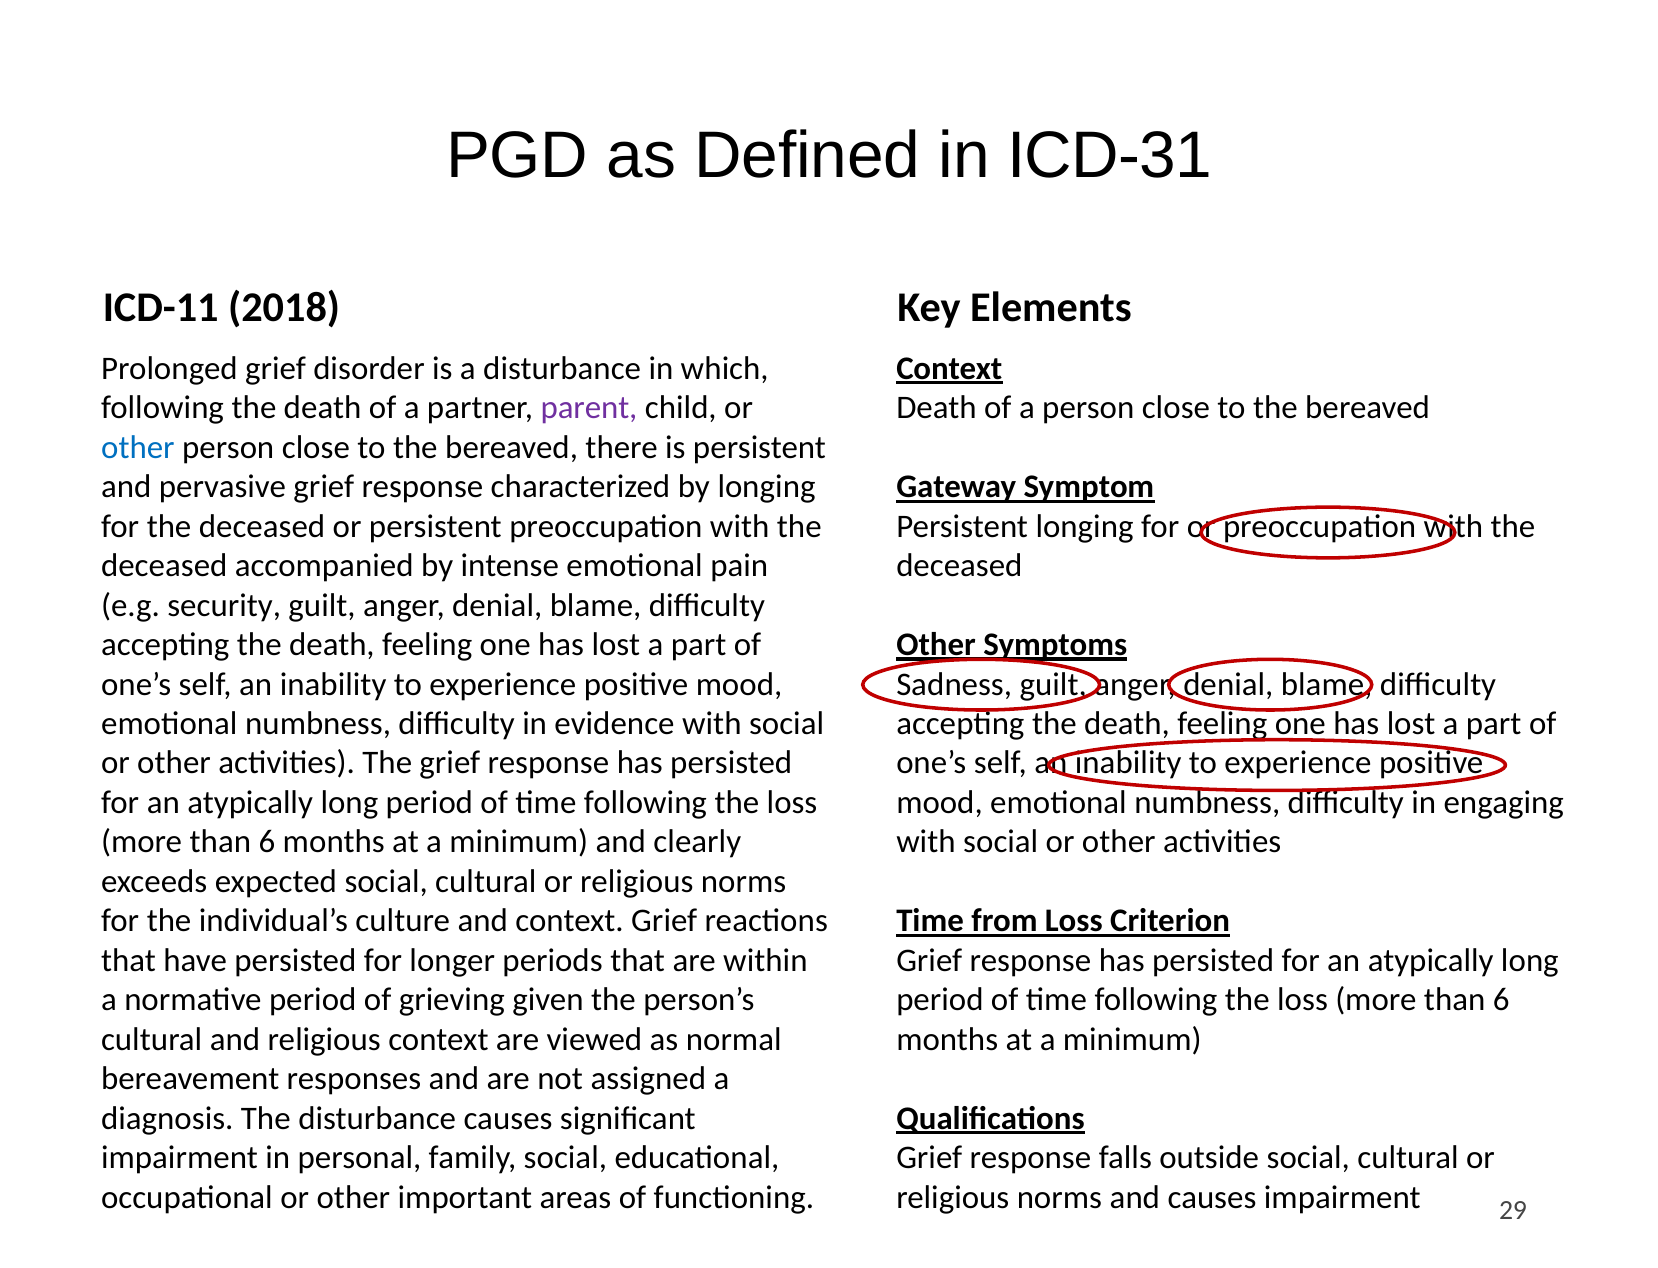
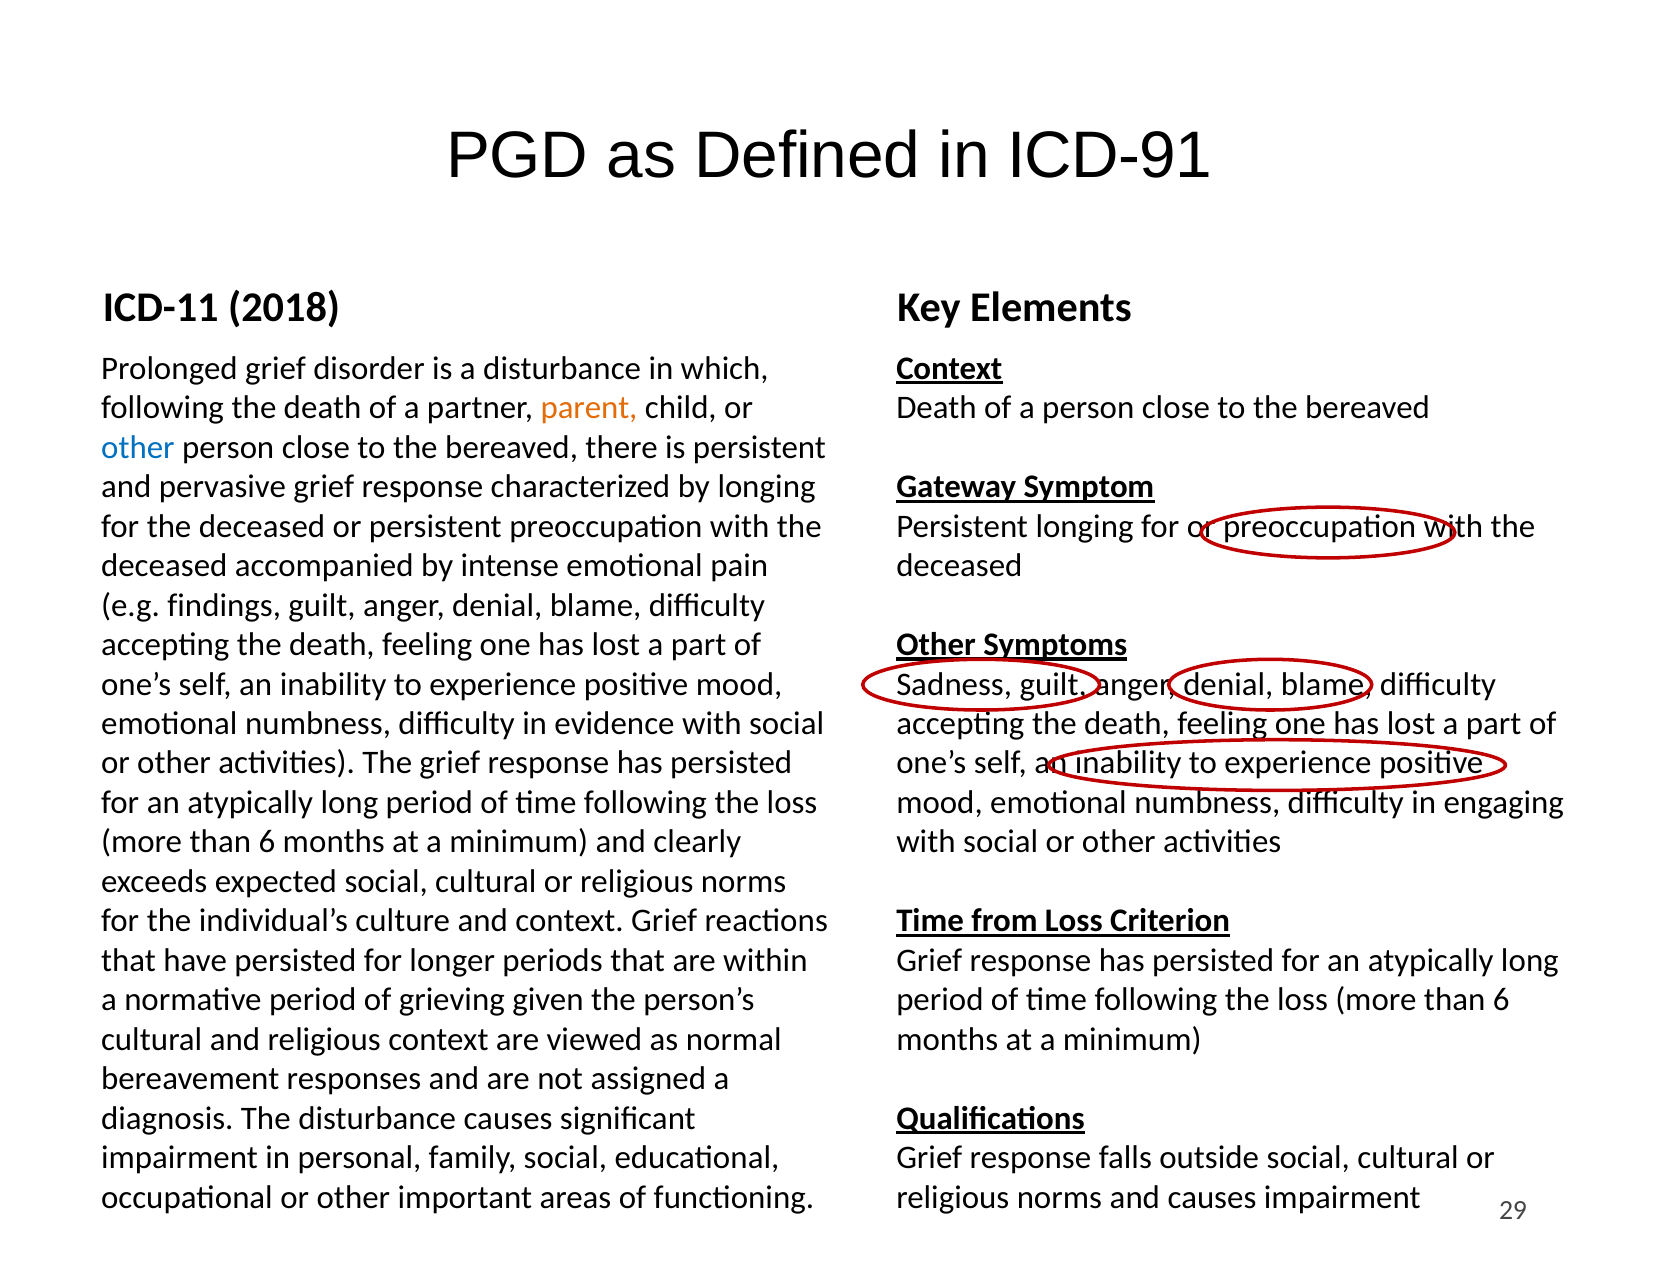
ICD-31: ICD-31 -> ICD-91
parent colour: purple -> orange
security: security -> findings
